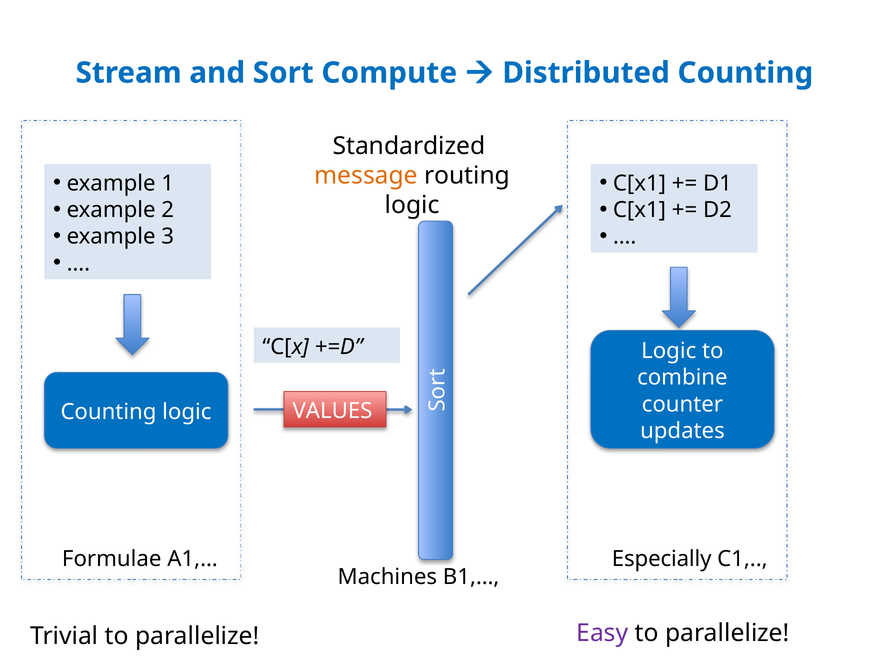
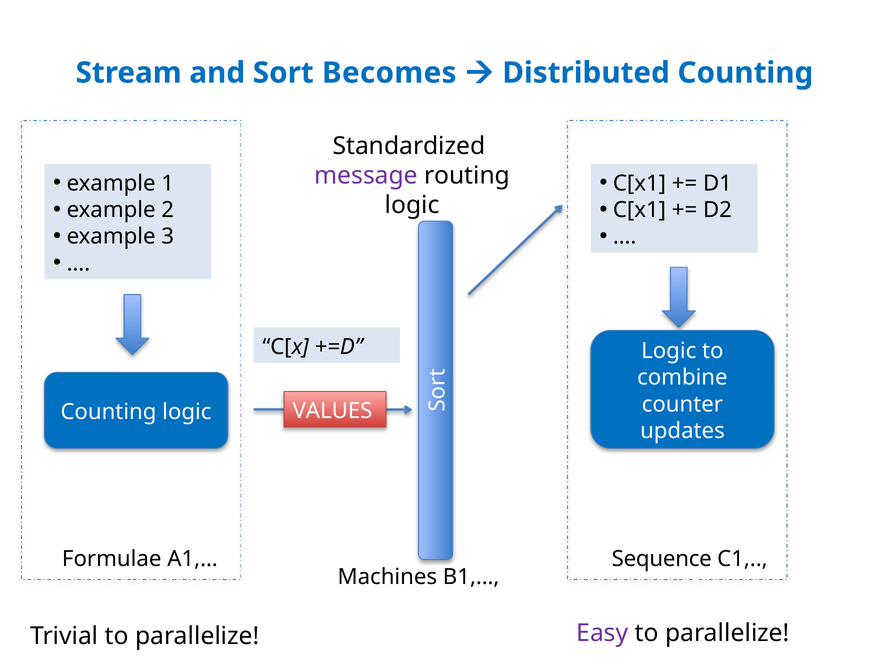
Compute: Compute -> Becomes
message colour: orange -> purple
Especially: Especially -> Sequence
